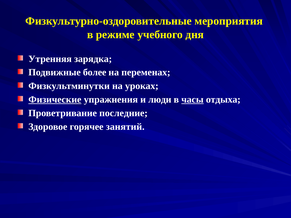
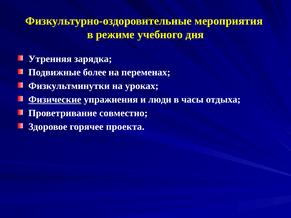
часы underline: present -> none
последние: последние -> совместно
занятий: занятий -> проекта
